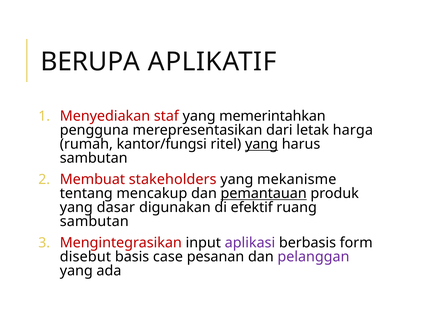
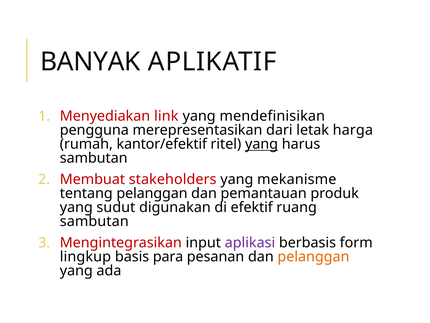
BERUPA: BERUPA -> BANYAK
staf: staf -> link
memerintahkan: memerintahkan -> mendefinisikan
kantor/fungsi: kantor/fungsi -> kantor/efektif
tentang mencakup: mencakup -> pelanggan
pemantauan underline: present -> none
dasar: dasar -> sudut
disebut: disebut -> lingkup
case: case -> para
pelanggan at (313, 256) colour: purple -> orange
